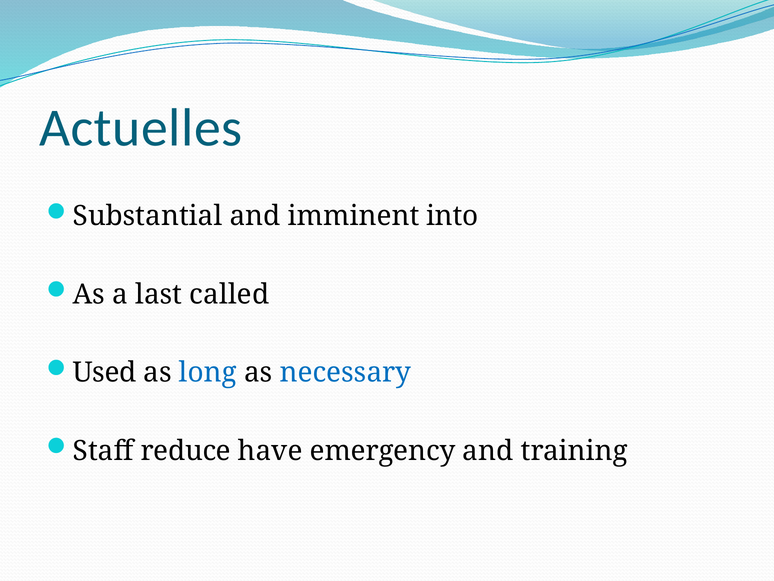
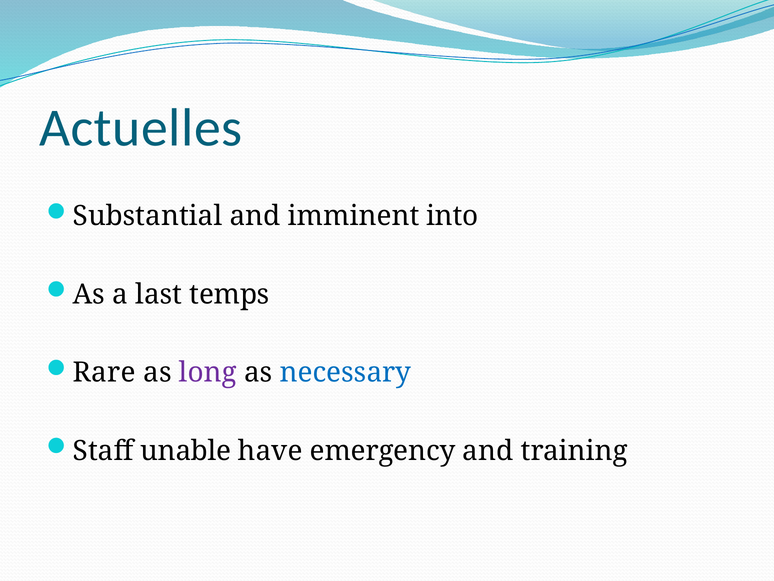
called: called -> temps
Used: Used -> Rare
long colour: blue -> purple
reduce: reduce -> unable
